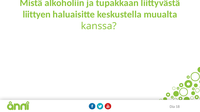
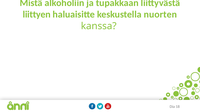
muualta: muualta -> nuorten
